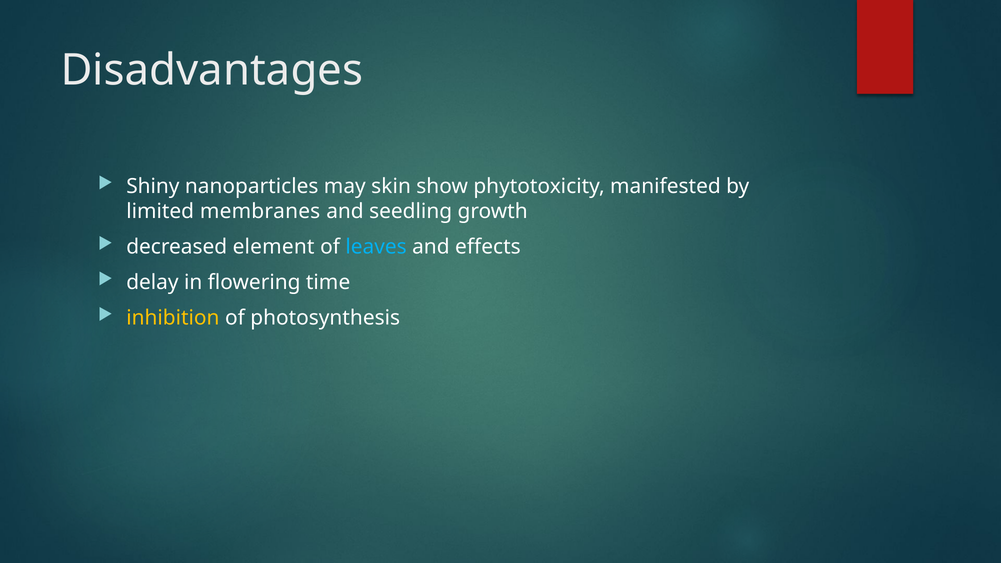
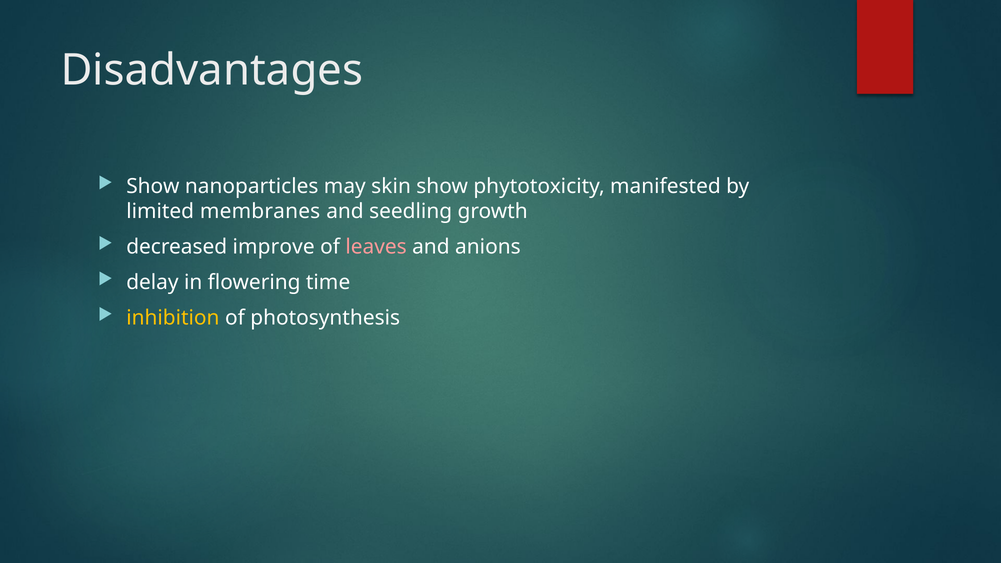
Shiny at (153, 186): Shiny -> Show
element: element -> improve
leaves colour: light blue -> pink
effects: effects -> anions
